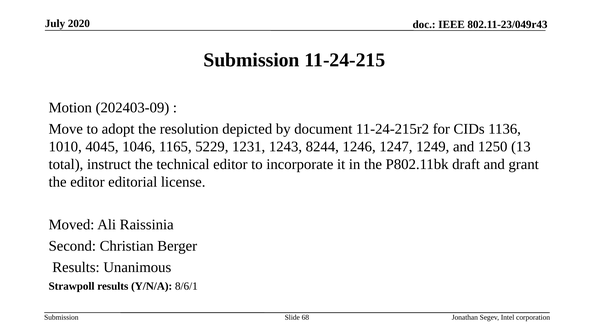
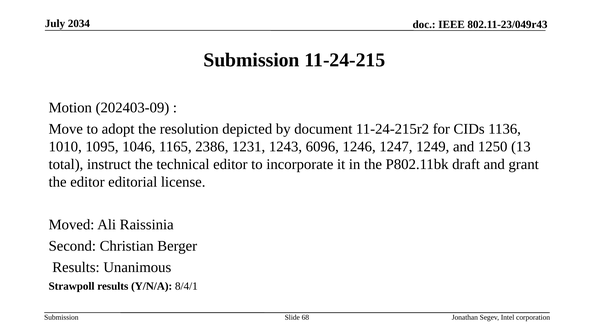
2020: 2020 -> 2034
4045: 4045 -> 1095
5229: 5229 -> 2386
8244: 8244 -> 6096
8/6/1: 8/6/1 -> 8/4/1
